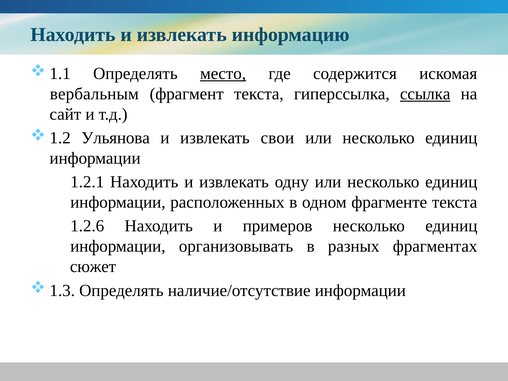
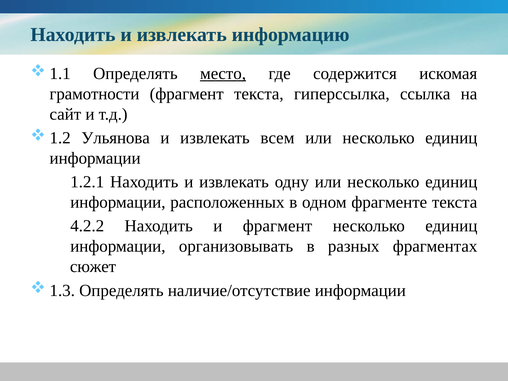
вербальным: вербальным -> грамотности
ссылка underline: present -> none
свои: свои -> всем
1.2.6: 1.2.6 -> 4.2.2
и примеров: примеров -> фрагмент
